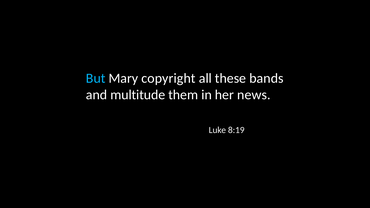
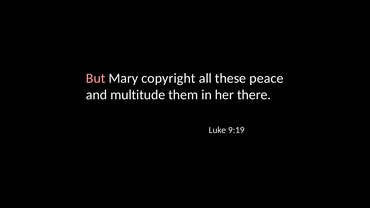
But colour: light blue -> pink
bands: bands -> peace
news: news -> there
8:19: 8:19 -> 9:19
